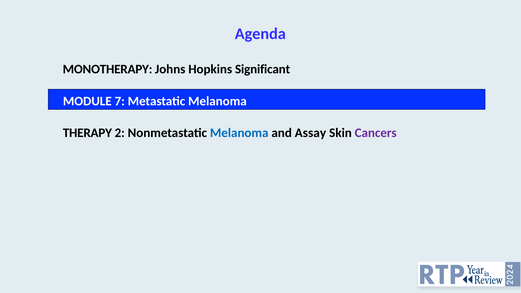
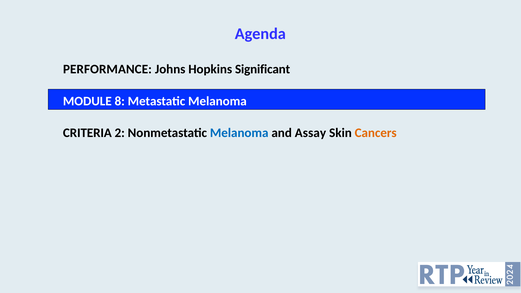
MONOTHERAPY: MONOTHERAPY -> PERFORMANCE
7: 7 -> 8
THERAPY: THERAPY -> CRITERIA
Cancers colour: purple -> orange
